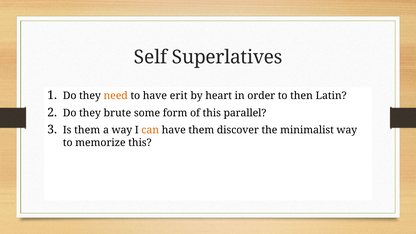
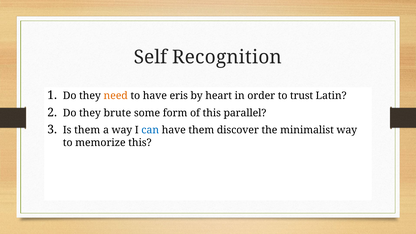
Superlatives: Superlatives -> Recognition
erit: erit -> eris
then: then -> trust
can colour: orange -> blue
